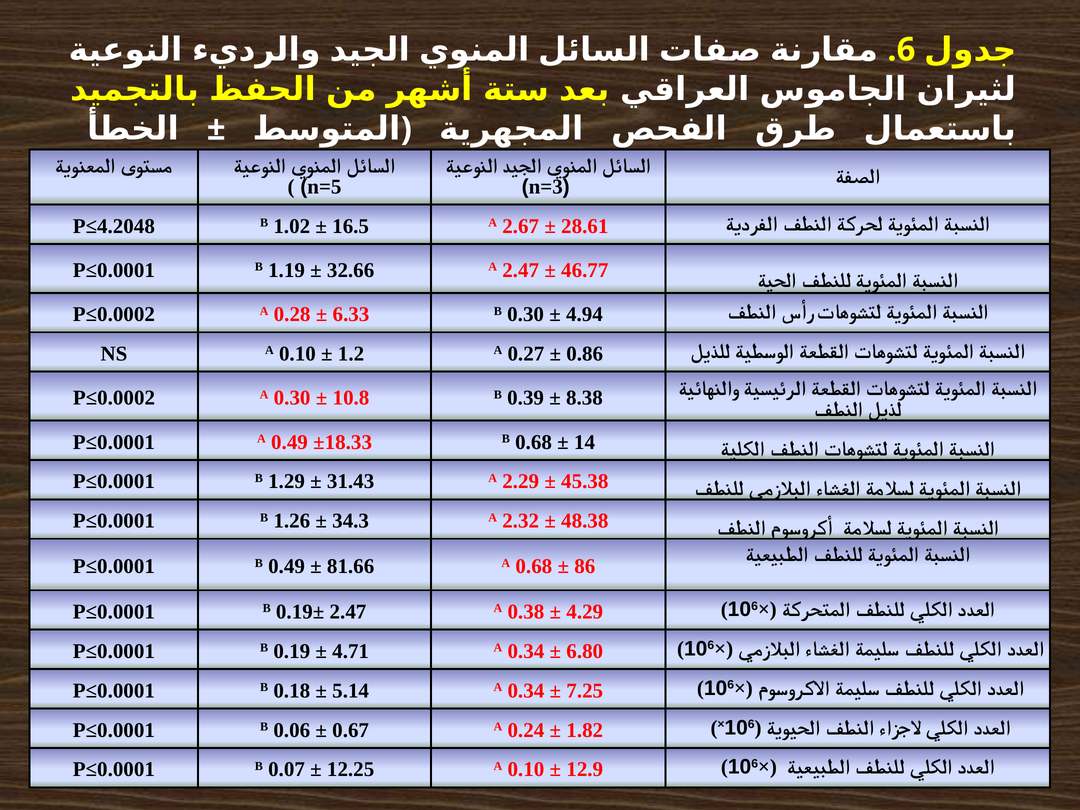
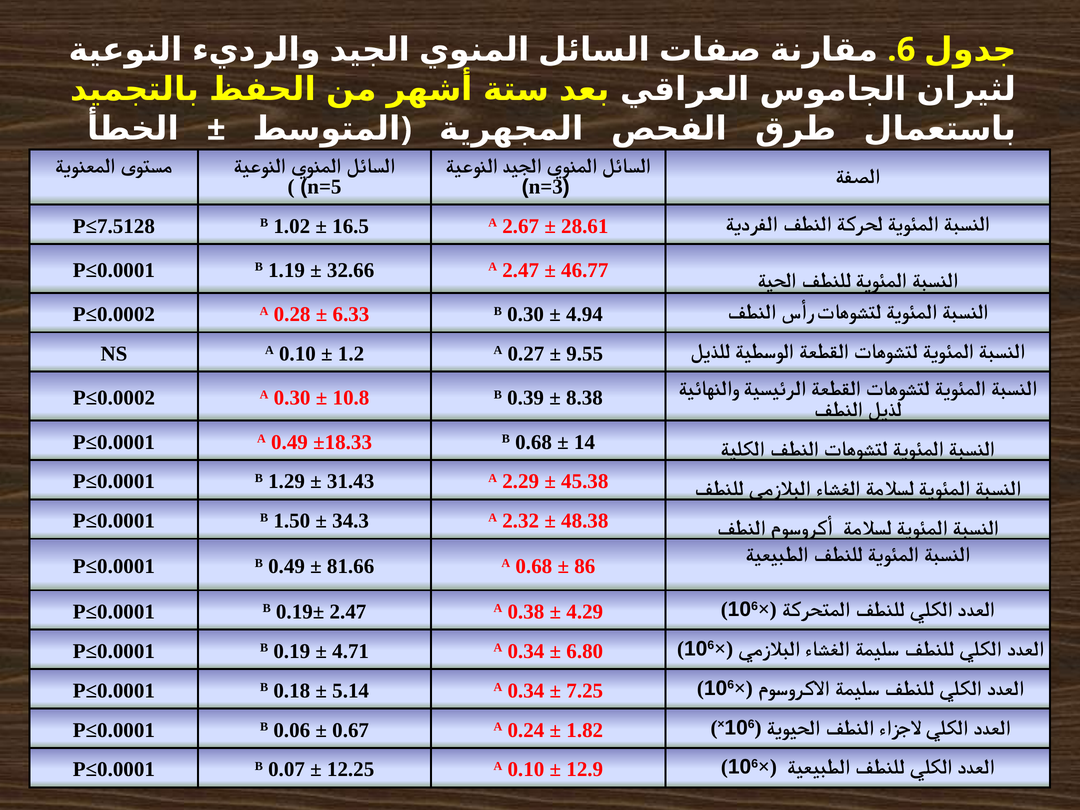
P≤4.2048: P≤4.2048 -> P≤7.5128
0.86: 0.86 -> 9.55
1.26: 1.26 -> 1.50
